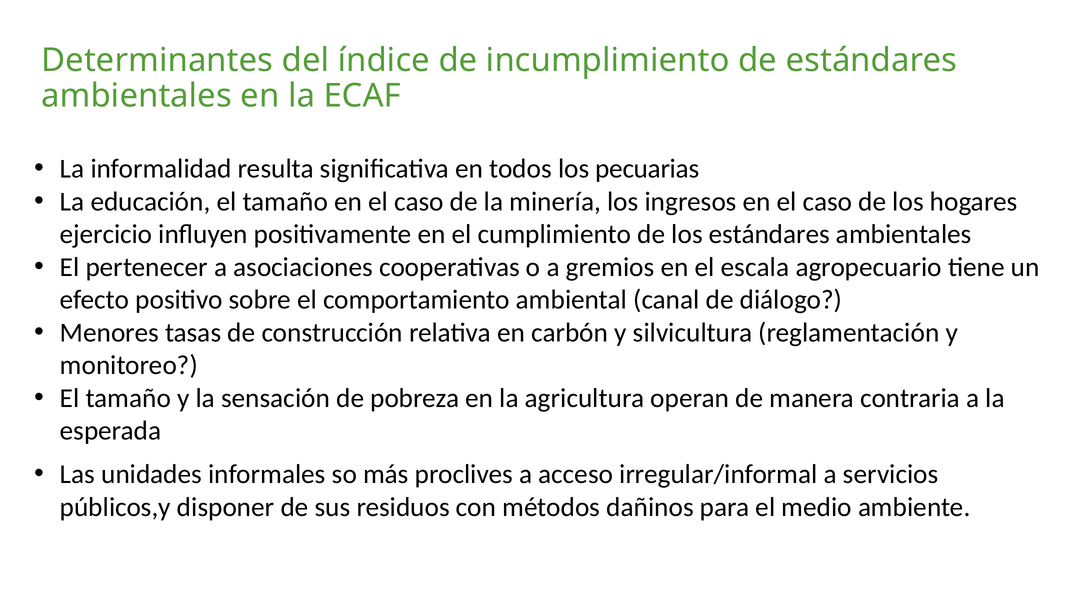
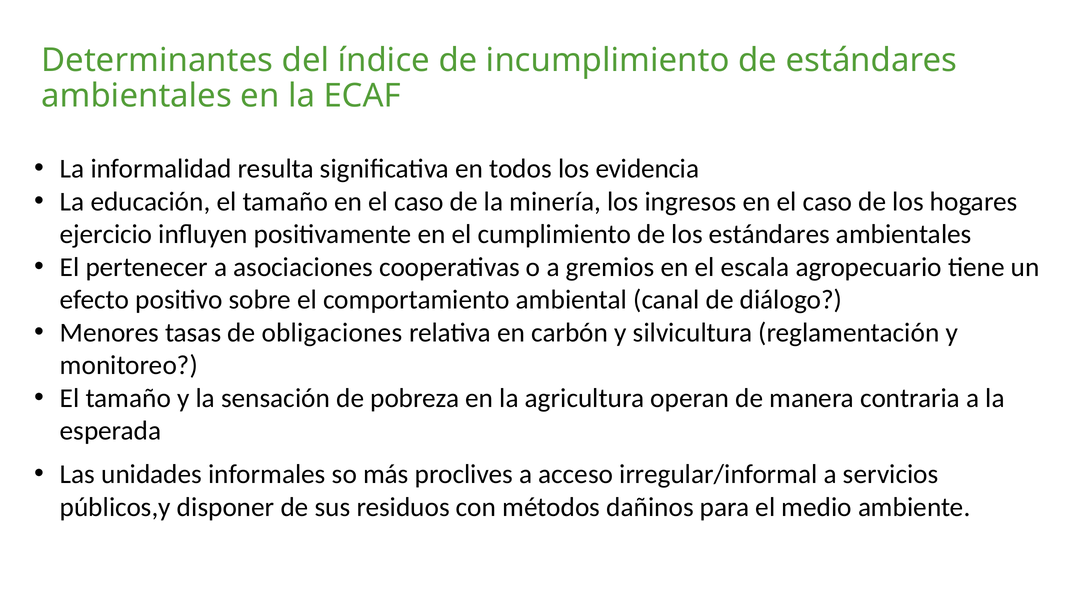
pecuarias: pecuarias -> evidencia
construcción: construcción -> obligaciones
